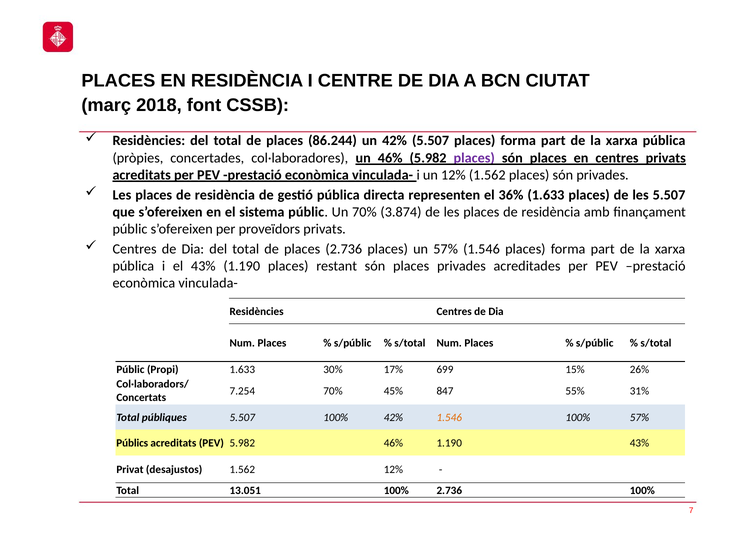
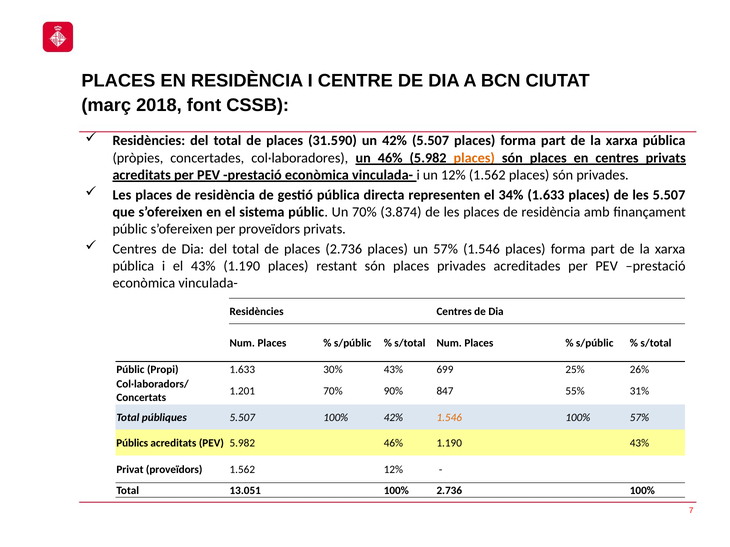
86.244: 86.244 -> 31.590
places at (474, 158) colour: purple -> orange
36%: 36% -> 34%
30% 17%: 17% -> 43%
15%: 15% -> 25%
7.254: 7.254 -> 1.201
45%: 45% -> 90%
Privat desajustos: desajustos -> proveïdors
